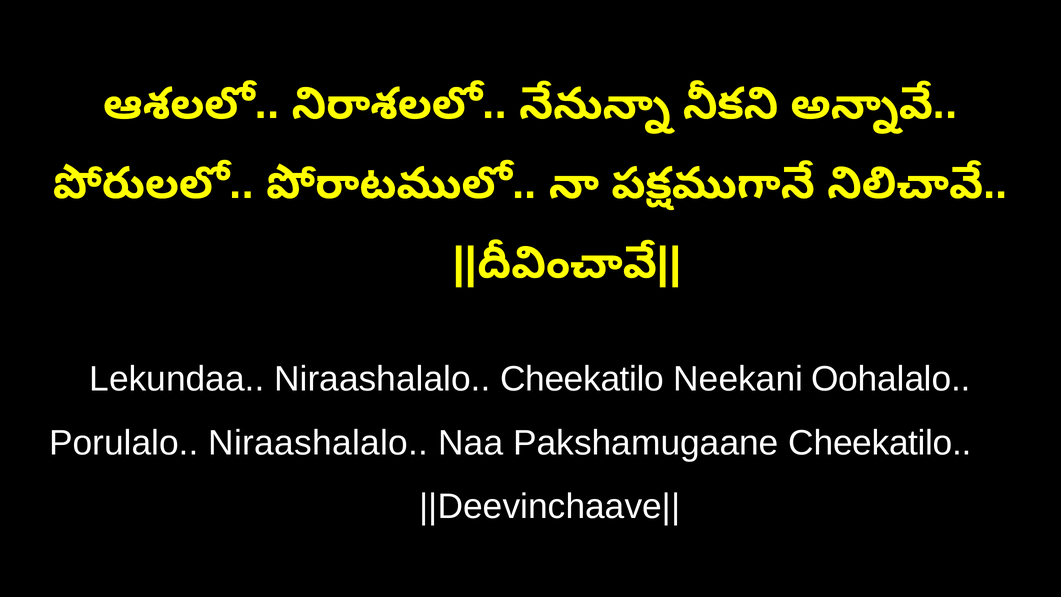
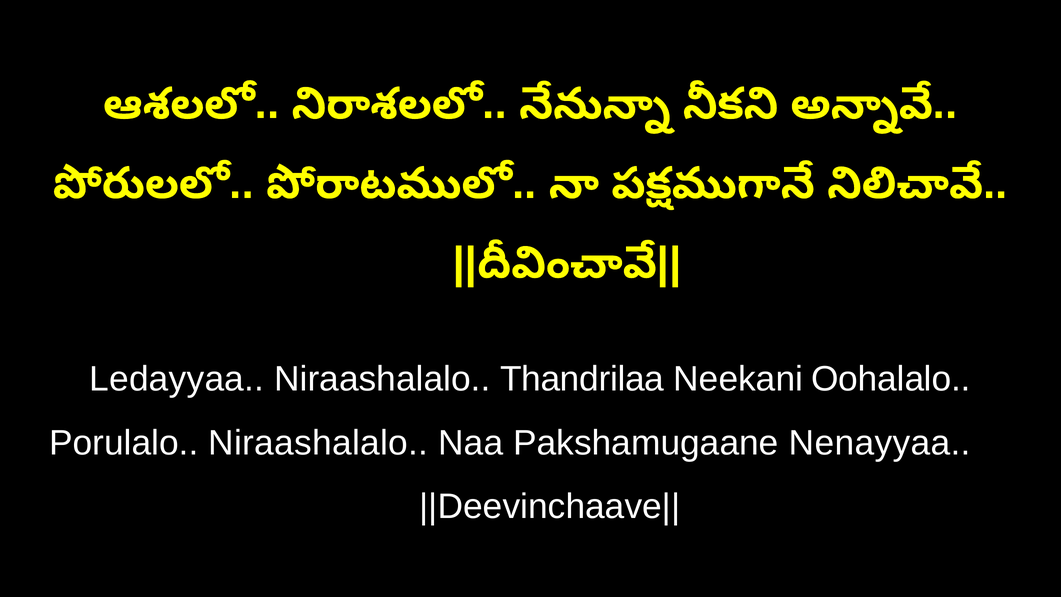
Lekundaa: Lekundaa -> Ledayyaa
Niraashalalo Cheekatilo: Cheekatilo -> Thandrilaa
Pakshamugaane Cheekatilo: Cheekatilo -> Nenayyaa
